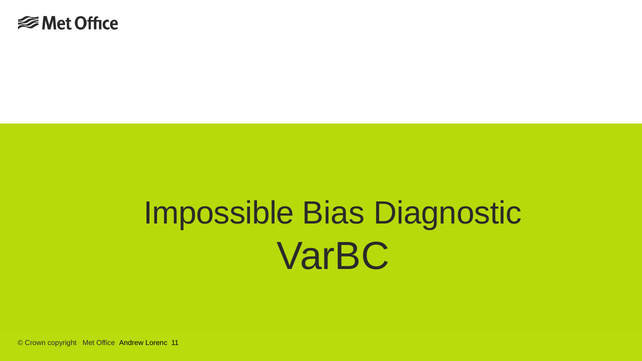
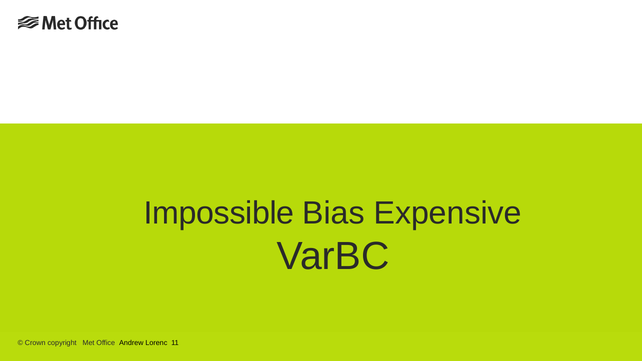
Diagnostic: Diagnostic -> Expensive
